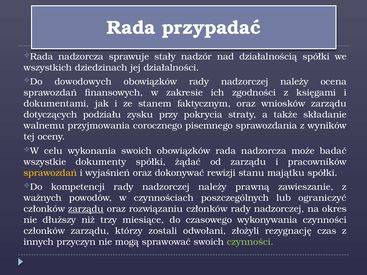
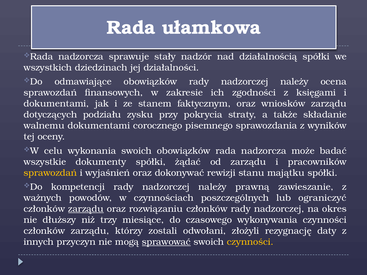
przypadać: przypadać -> ułamkowa
dowodowych: dowodowych -> odmawiające
walnemu przyjmowania: przyjmowania -> dokumentami
czas: czas -> daty
sprawować underline: none -> present
czynności at (250, 242) colour: light green -> yellow
